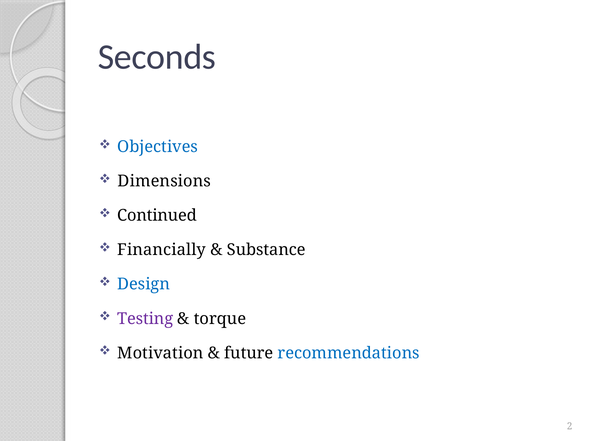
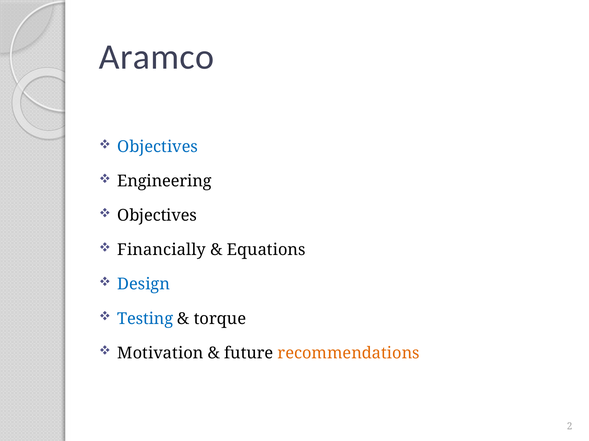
Seconds: Seconds -> Aramco
Dimensions: Dimensions -> Engineering
Continued at (157, 216): Continued -> Objectives
Substance: Substance -> Equations
Testing colour: purple -> blue
recommendations colour: blue -> orange
